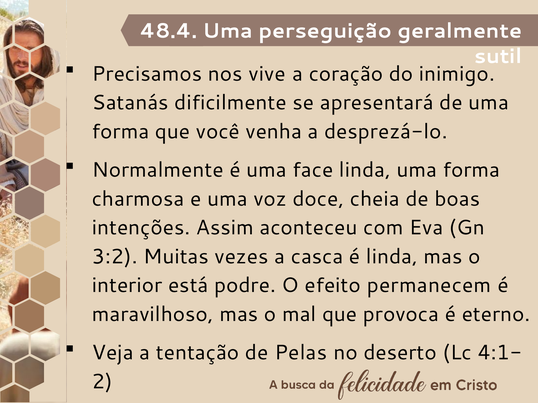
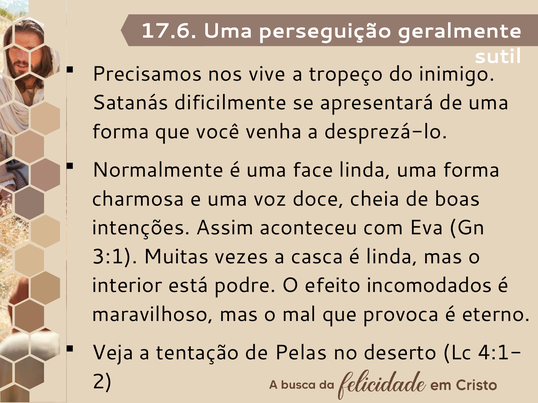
48.4: 48.4 -> 17.6
coração: coração -> tropeço
3:2: 3:2 -> 3:1
permanecem: permanecem -> incomodados
